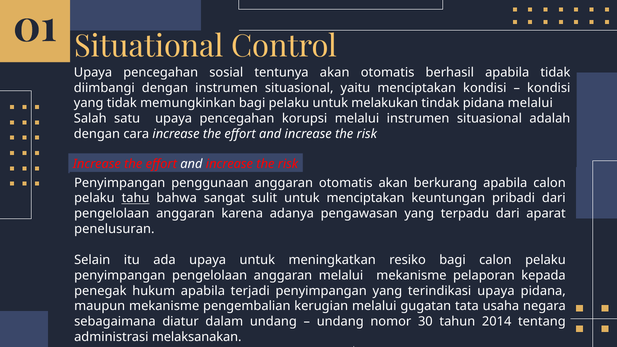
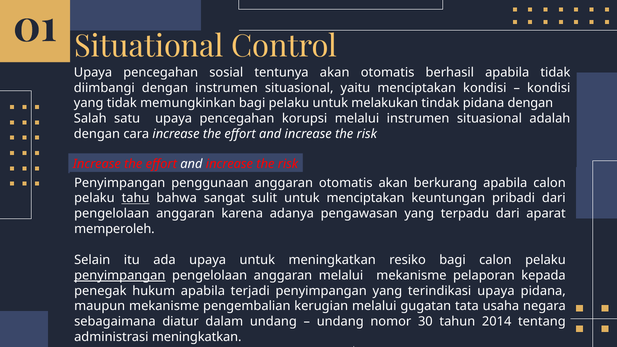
pidana melalui: melalui -> dengan
penelusuran: penelusuran -> memperoleh
penyimpangan at (120, 275) underline: none -> present
administrasi melaksanakan: melaksanakan -> meningkatkan
